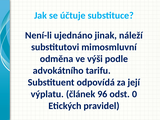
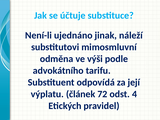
96: 96 -> 72
0: 0 -> 4
